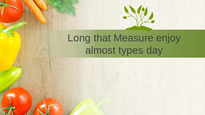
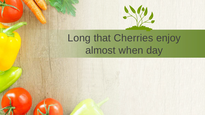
Measure: Measure -> Cherries
types: types -> when
